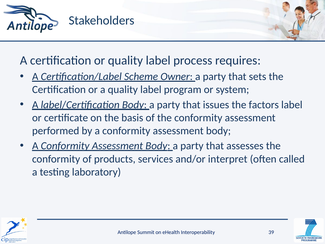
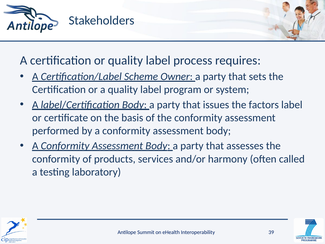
interpret: interpret -> harmony
